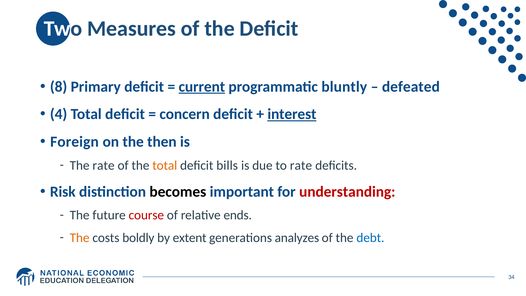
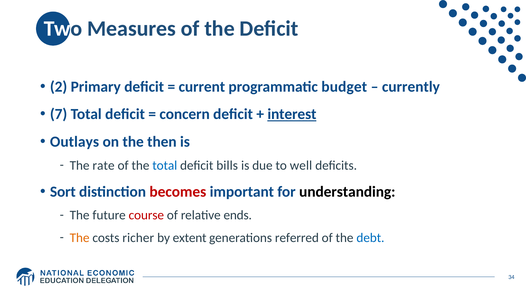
8: 8 -> 2
current underline: present -> none
bluntly: bluntly -> budget
defeated: defeated -> currently
4: 4 -> 7
Foreign: Foreign -> Outlays
total at (165, 165) colour: orange -> blue
to rate: rate -> well
Risk: Risk -> Sort
becomes colour: black -> red
understanding colour: red -> black
boldly: boldly -> richer
analyzes: analyzes -> referred
